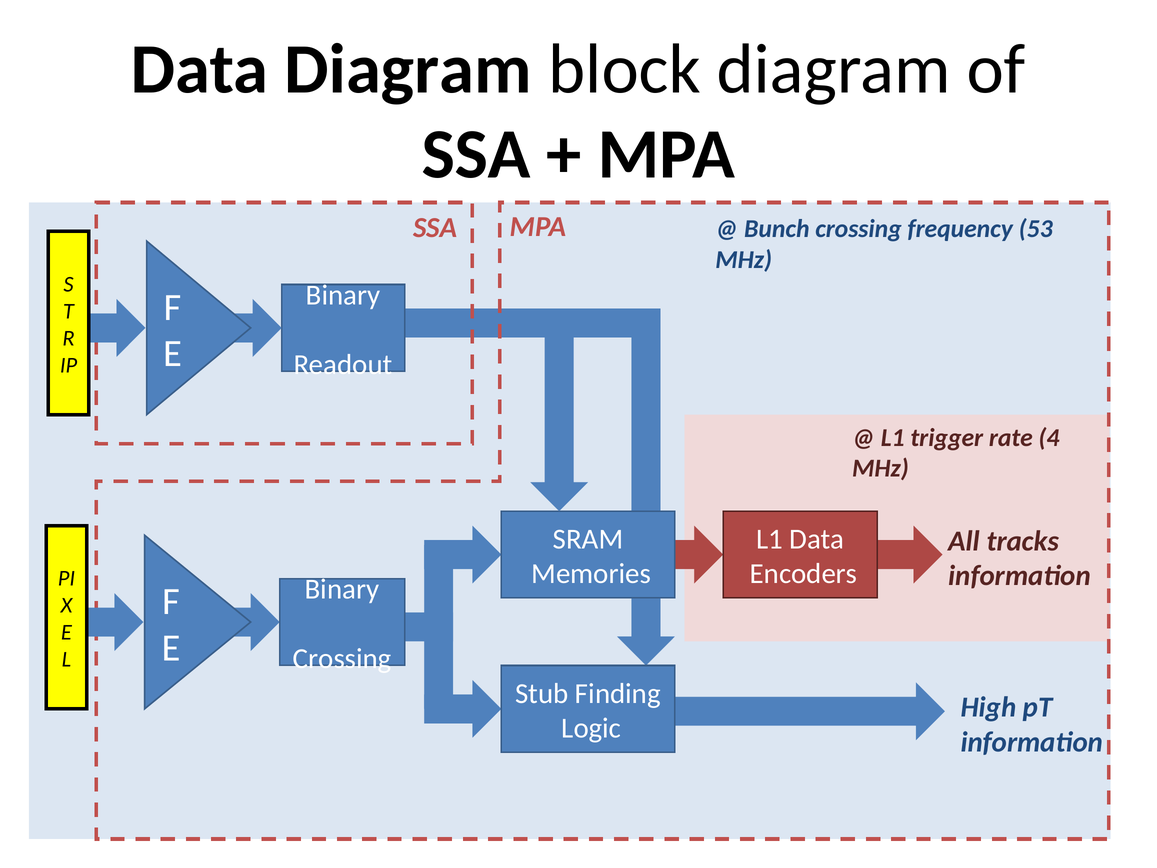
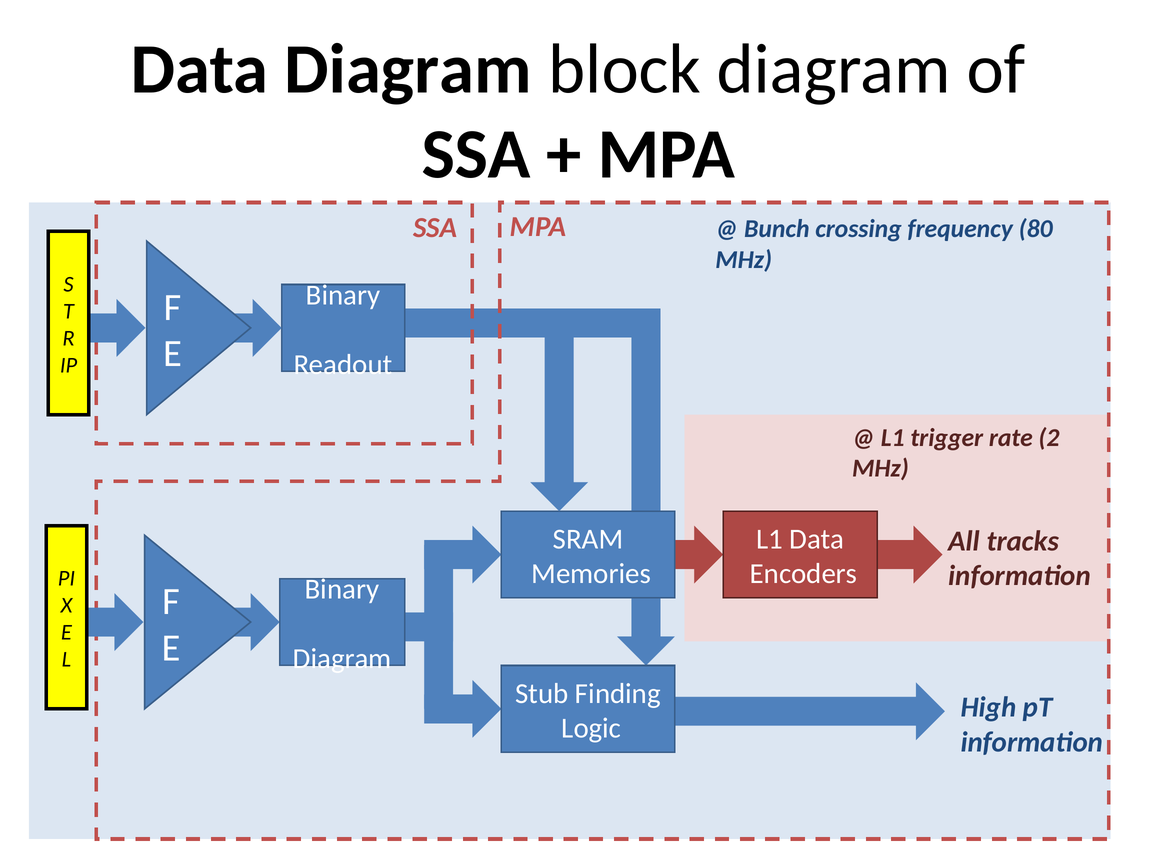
53: 53 -> 80
4: 4 -> 2
Crossing at (342, 659): Crossing -> Diagram
